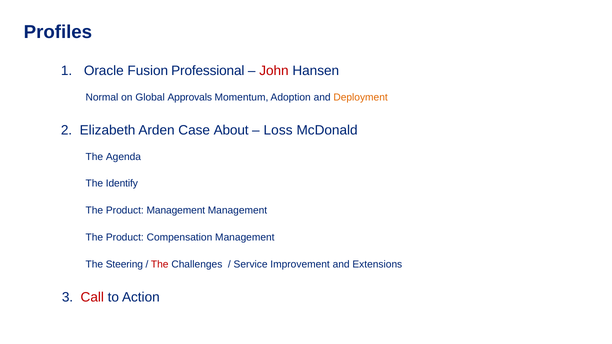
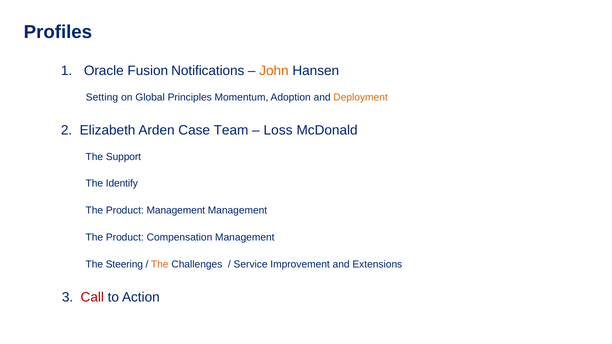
Professional: Professional -> Notifications
John colour: red -> orange
Normal: Normal -> Setting
Approvals: Approvals -> Principles
About: About -> Team
Agenda: Agenda -> Support
The at (160, 265) colour: red -> orange
